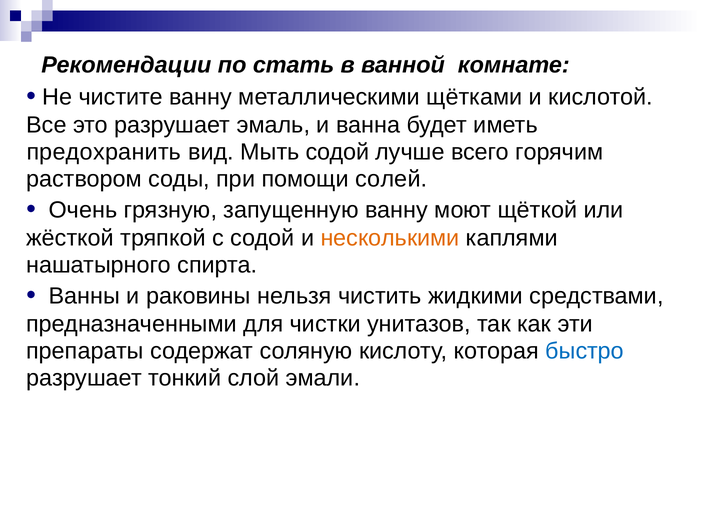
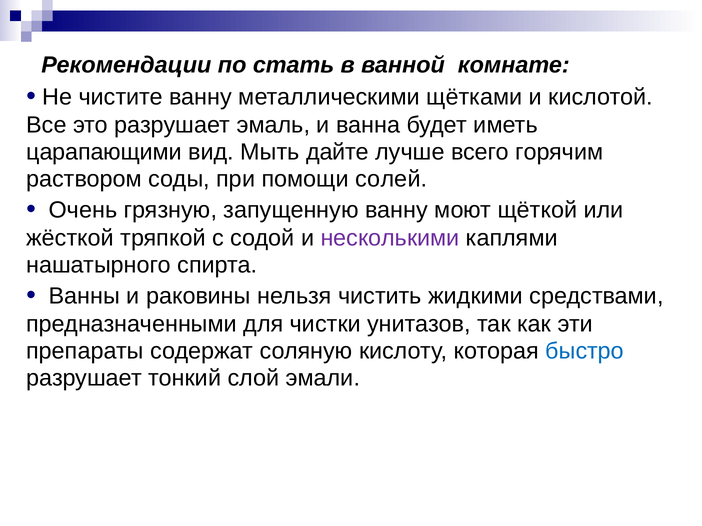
предохранить: предохранить -> царапающими
Мыть содой: содой -> дайте
несколькими colour: orange -> purple
